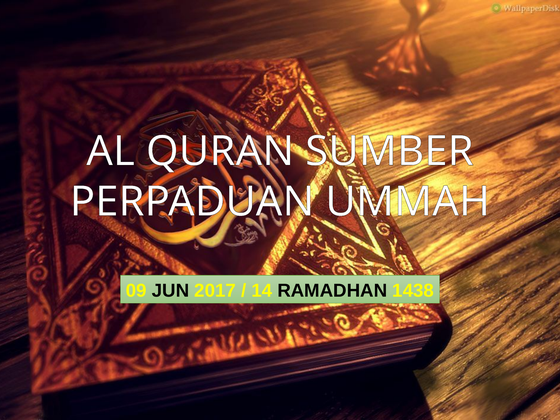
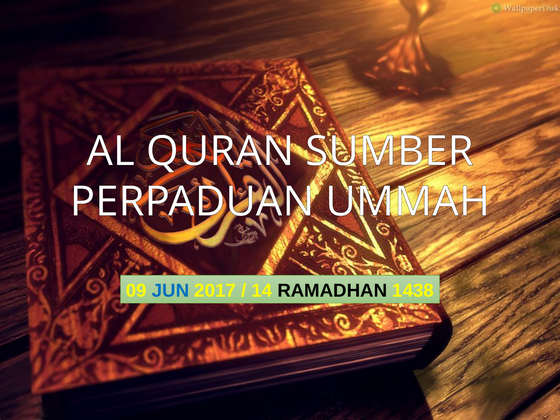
JUN colour: black -> blue
